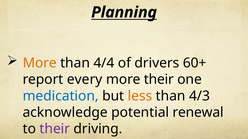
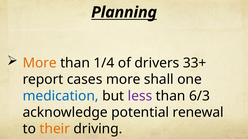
4/4: 4/4 -> 1/4
60+: 60+ -> 33+
every: every -> cases
more their: their -> shall
less colour: orange -> purple
4/3: 4/3 -> 6/3
their at (55, 129) colour: purple -> orange
